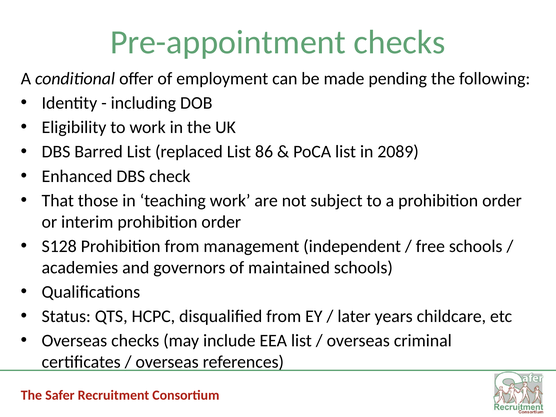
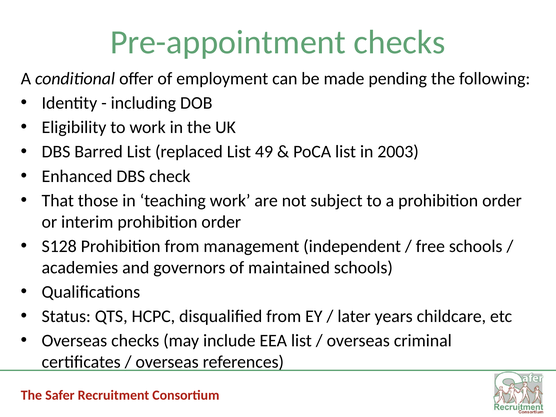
86: 86 -> 49
2089: 2089 -> 2003
